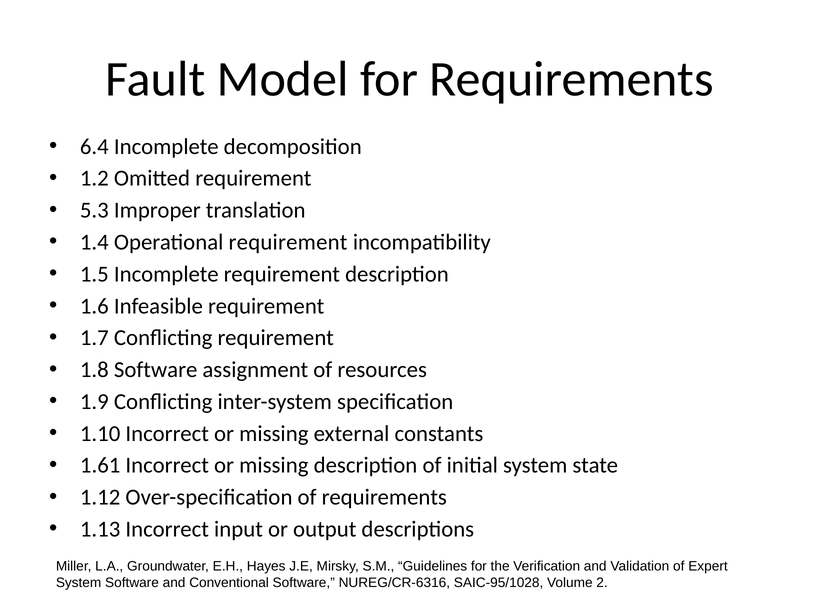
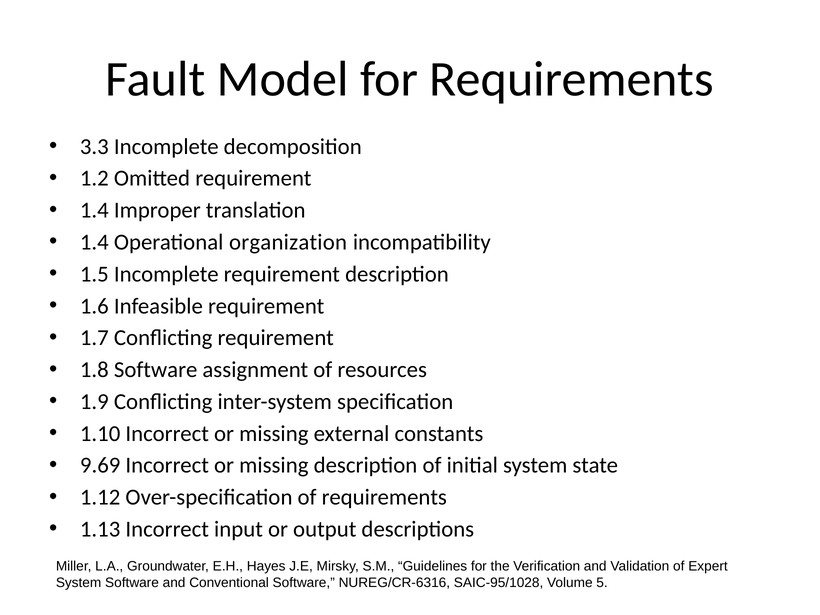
6.4: 6.4 -> 3.3
5.3 at (94, 210): 5.3 -> 1.4
Operational requirement: requirement -> organization
1.61: 1.61 -> 9.69
2: 2 -> 5
